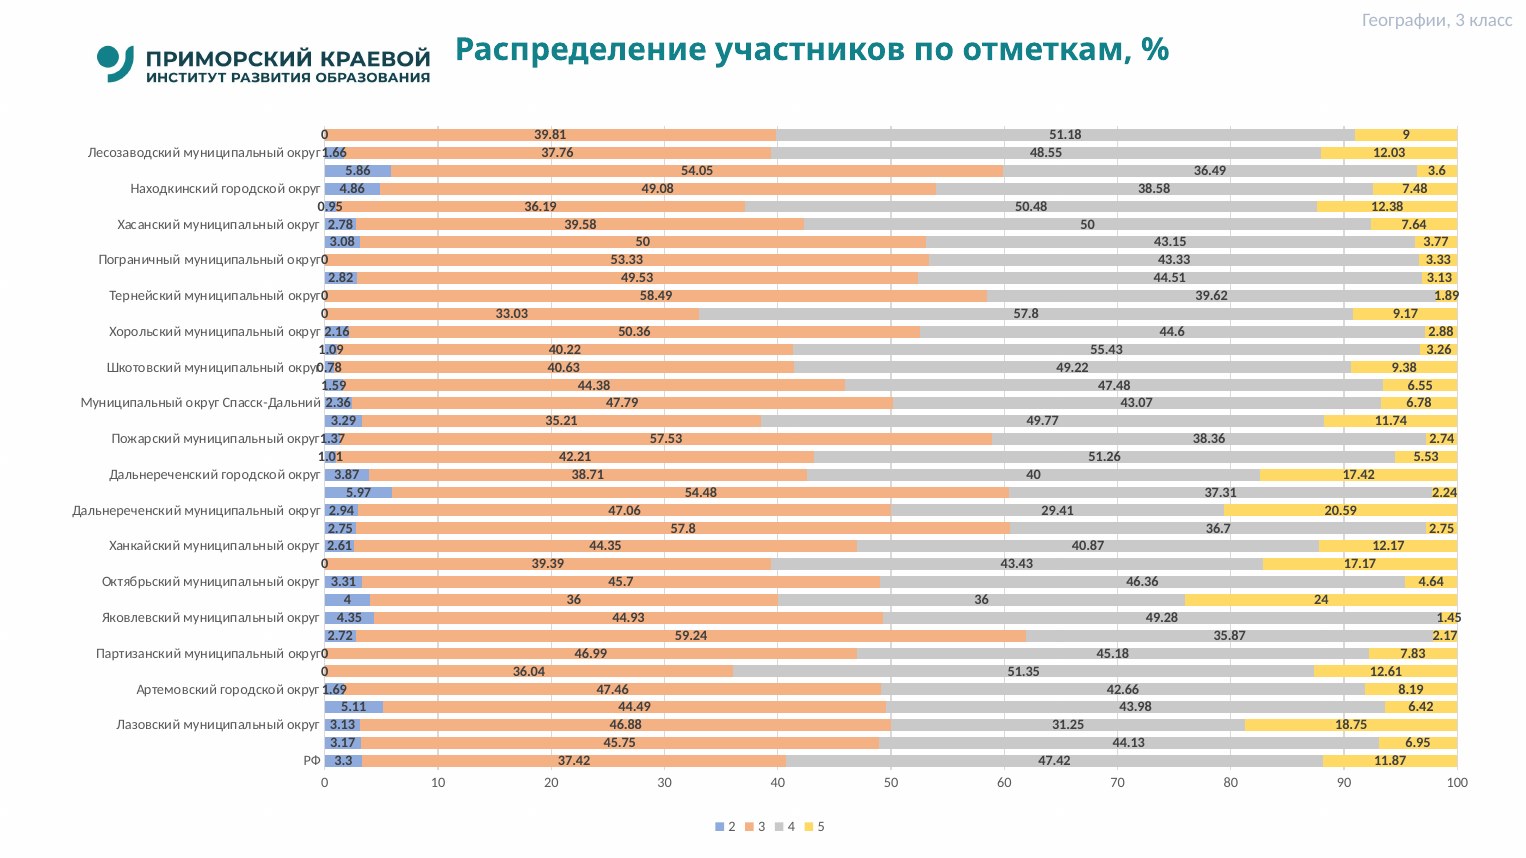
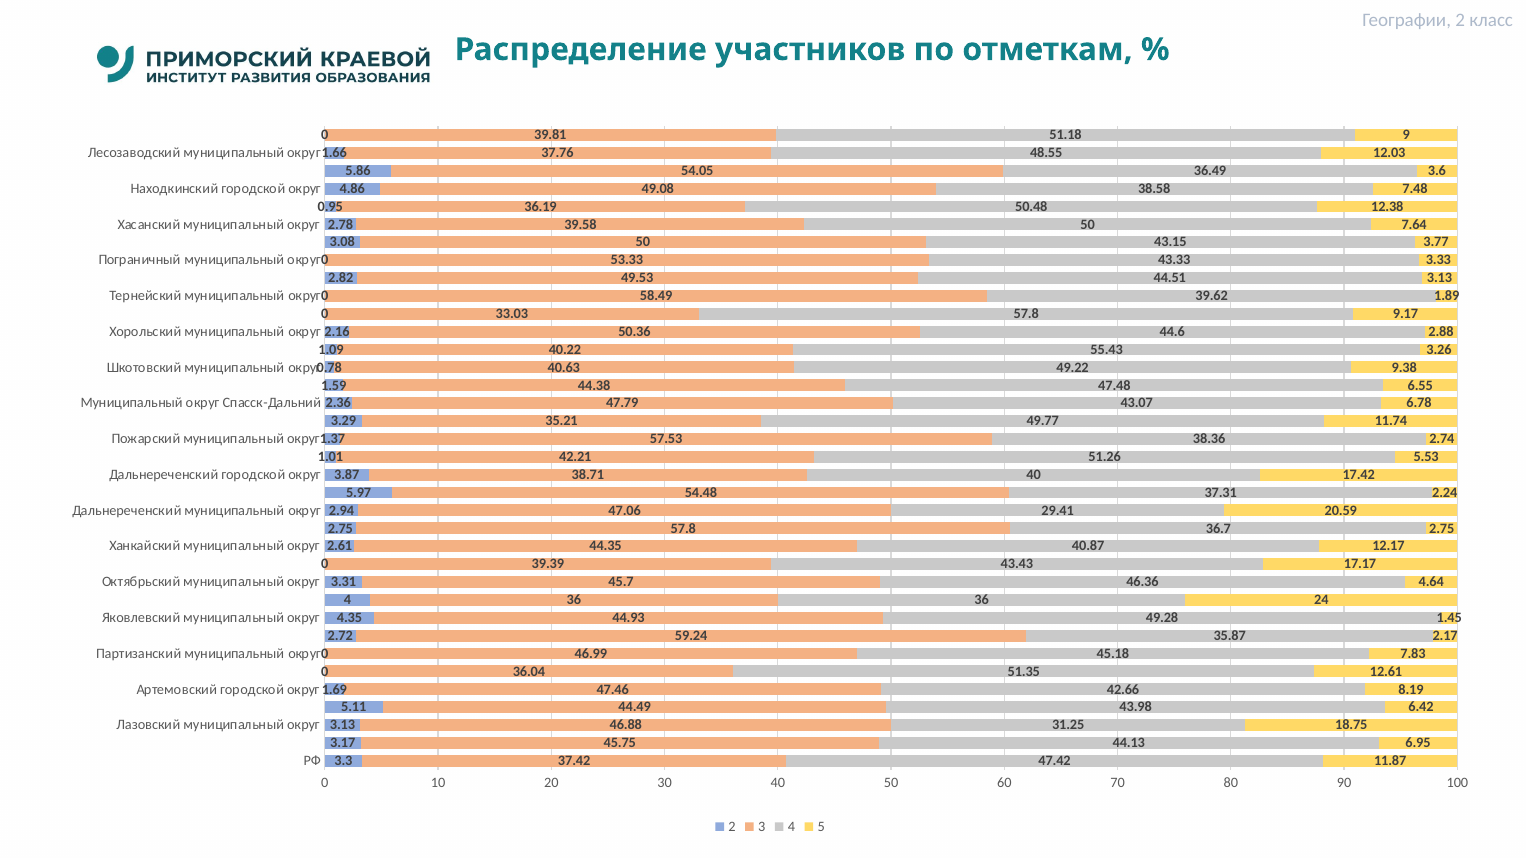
Географии 3: 3 -> 2
